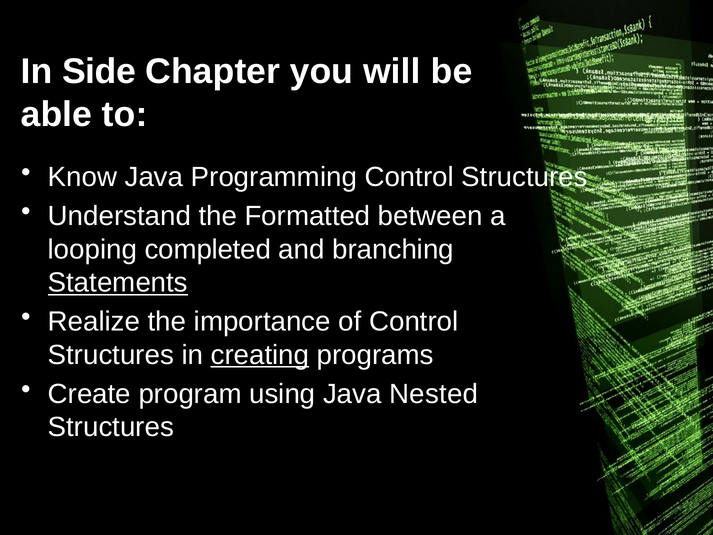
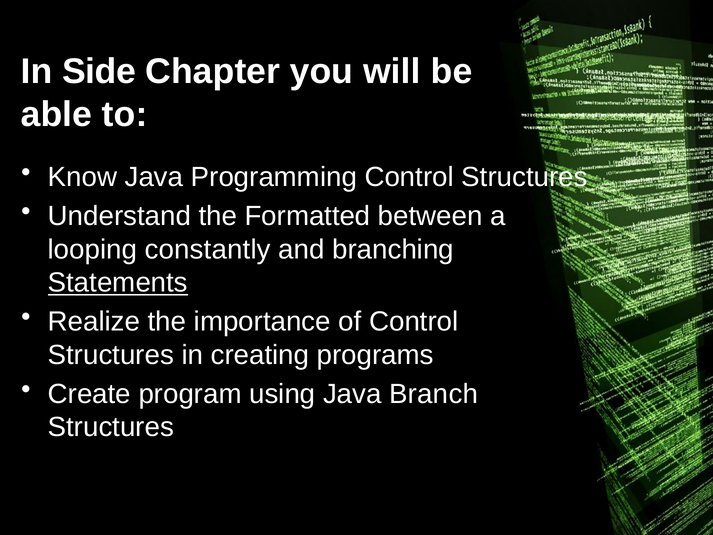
completed: completed -> constantly
creating underline: present -> none
Nested: Nested -> Branch
